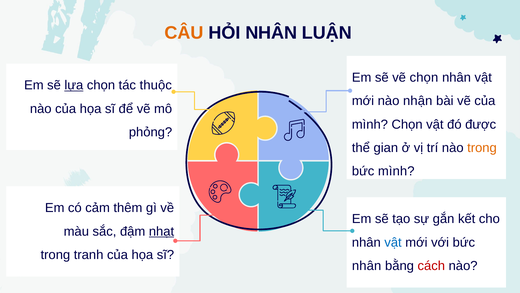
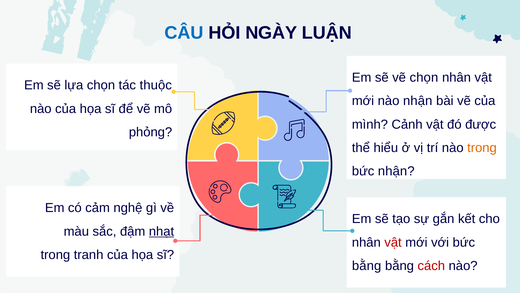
CÂU colour: orange -> blue
HỎI NHÂN: NHÂN -> NGÀY
lựa underline: present -> none
mình Chọn: Chọn -> Cảnh
gian: gian -> hiểu
bức mình: mình -> nhận
thêm: thêm -> nghệ
vật at (393, 242) colour: blue -> red
nhân at (367, 265): nhân -> bằng
